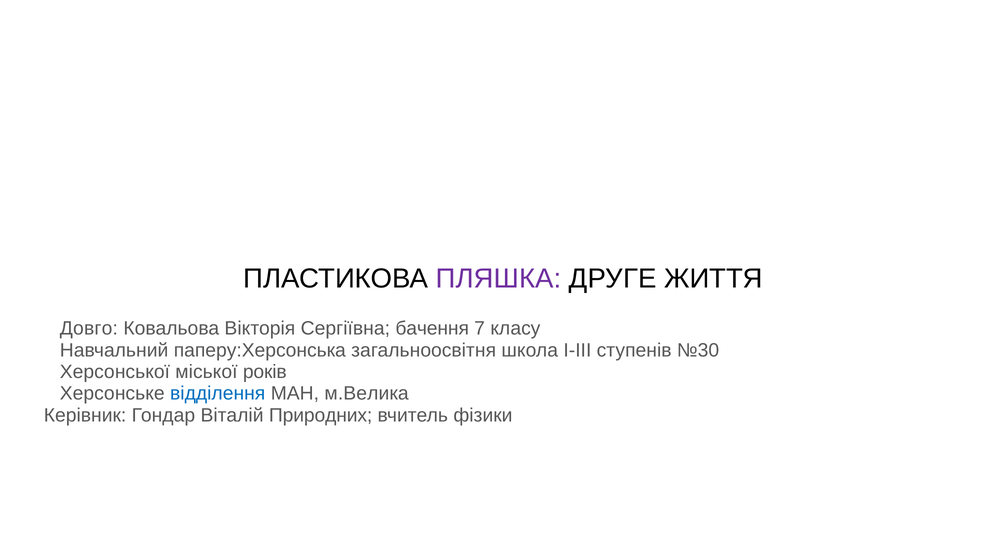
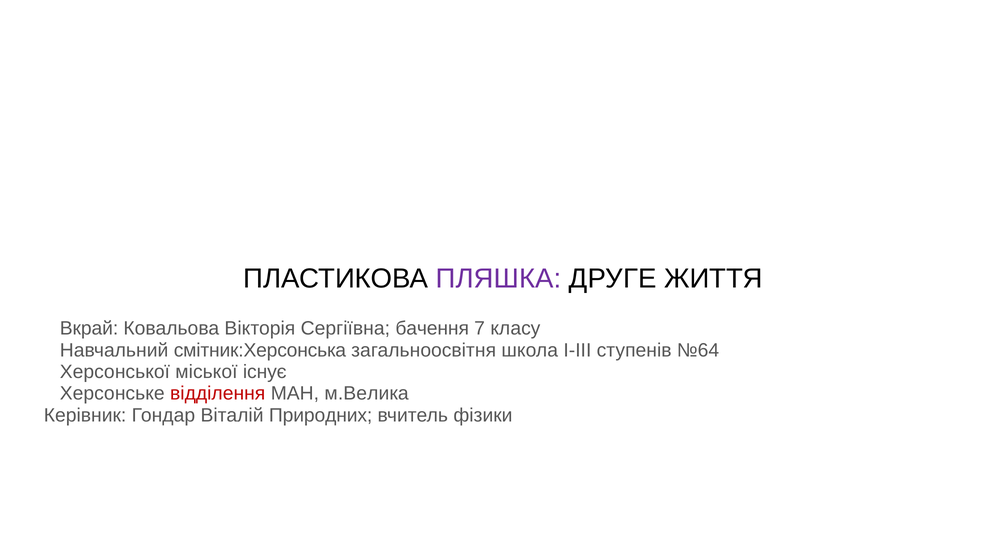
Довго: Довго -> Вкрай
паперу:Херсонська: паперу:Херсонська -> смітник:Херсонська
№30: №30 -> №64
років: років -> існує
відділення colour: blue -> red
